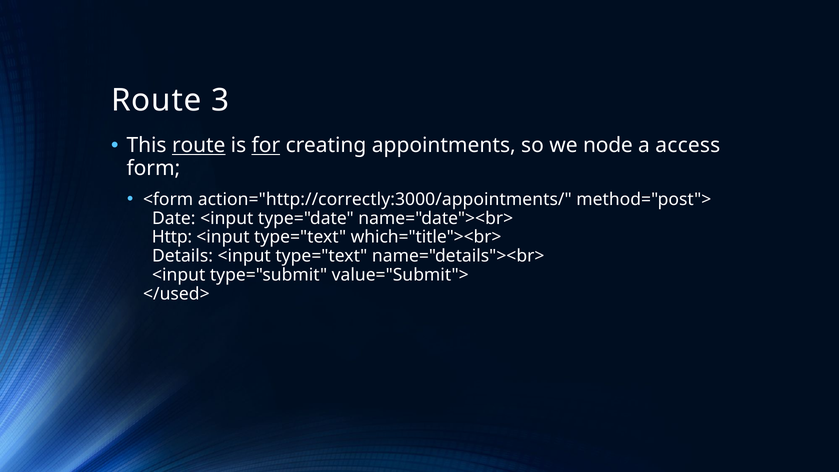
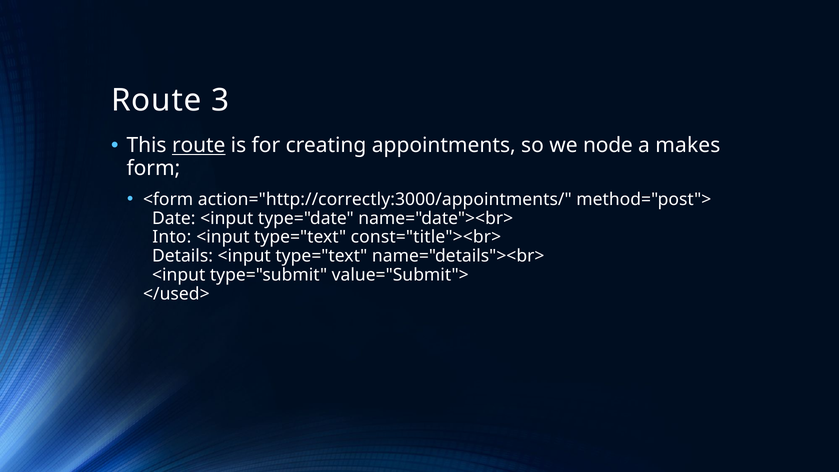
for underline: present -> none
access: access -> makes
Http: Http -> Into
which="title"><br>: which="title"><br> -> const="title"><br>
